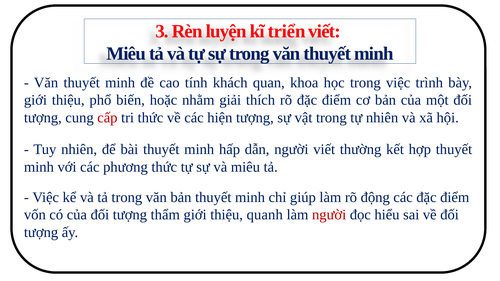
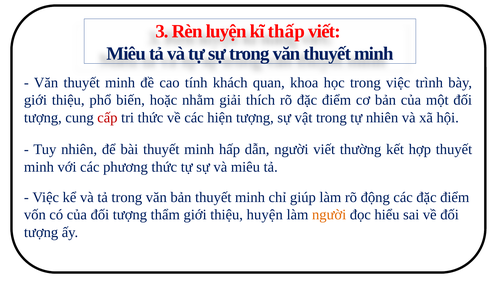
triển: triển -> thấp
quanh: quanh -> huyện
người at (329, 215) colour: red -> orange
